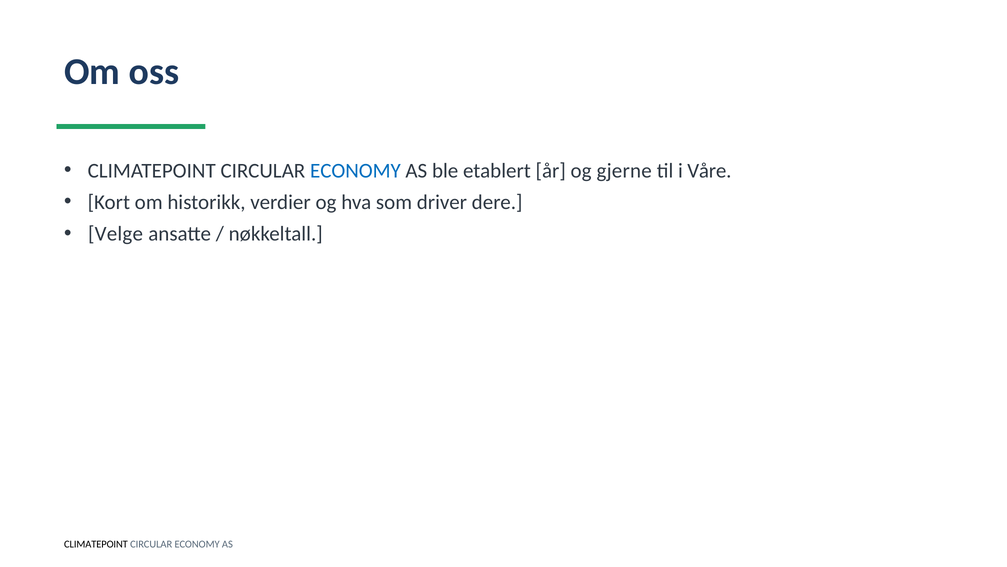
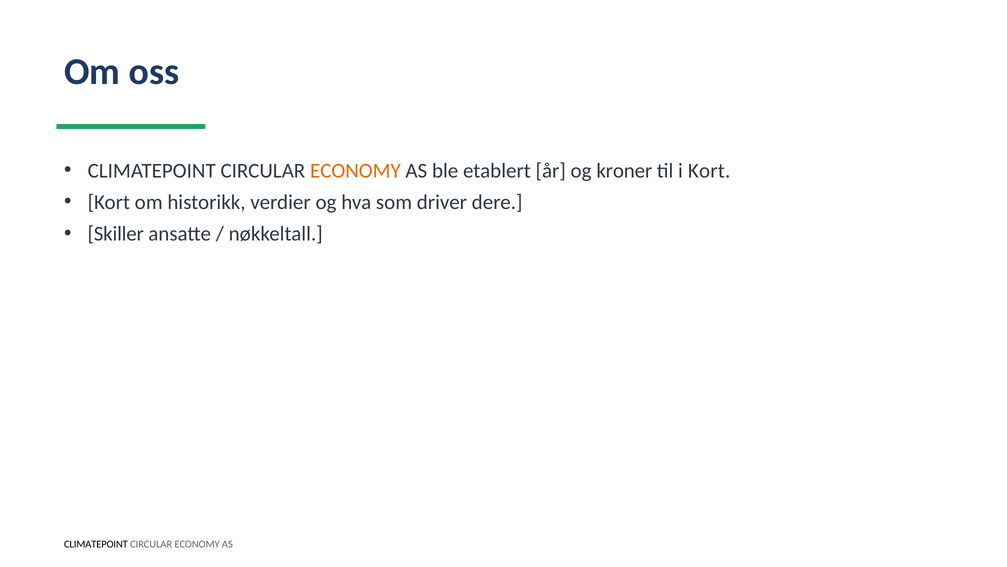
ECONOMY at (355, 171) colour: blue -> orange
gjerne: gjerne -> kroner
i Våre: Våre -> Kort
Velge: Velge -> Skiller
